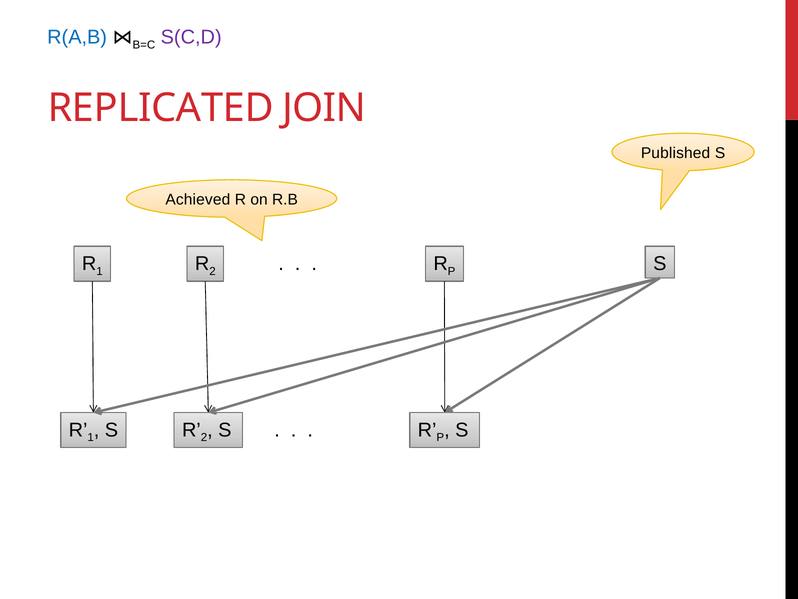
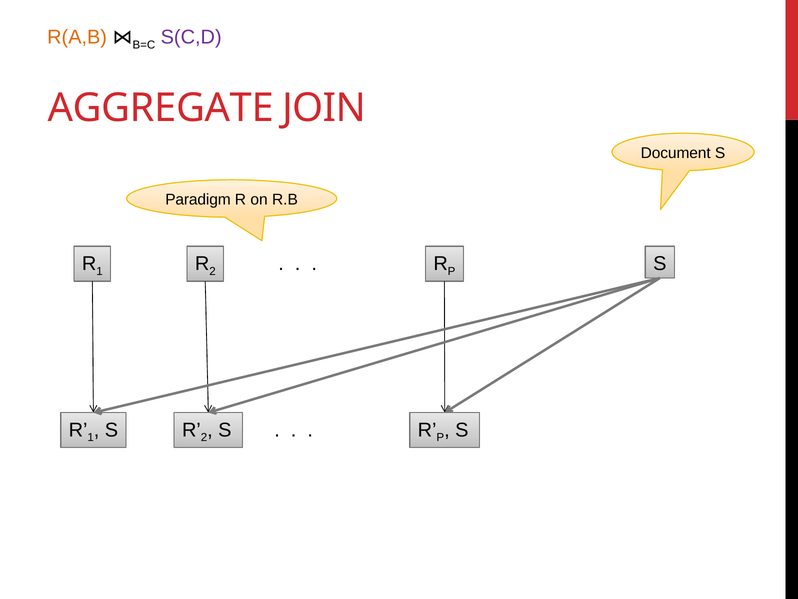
R(A,B colour: blue -> orange
REPLICATED: REPLICATED -> AGGREGATE
Published: Published -> Document
Achieved: Achieved -> Paradigm
